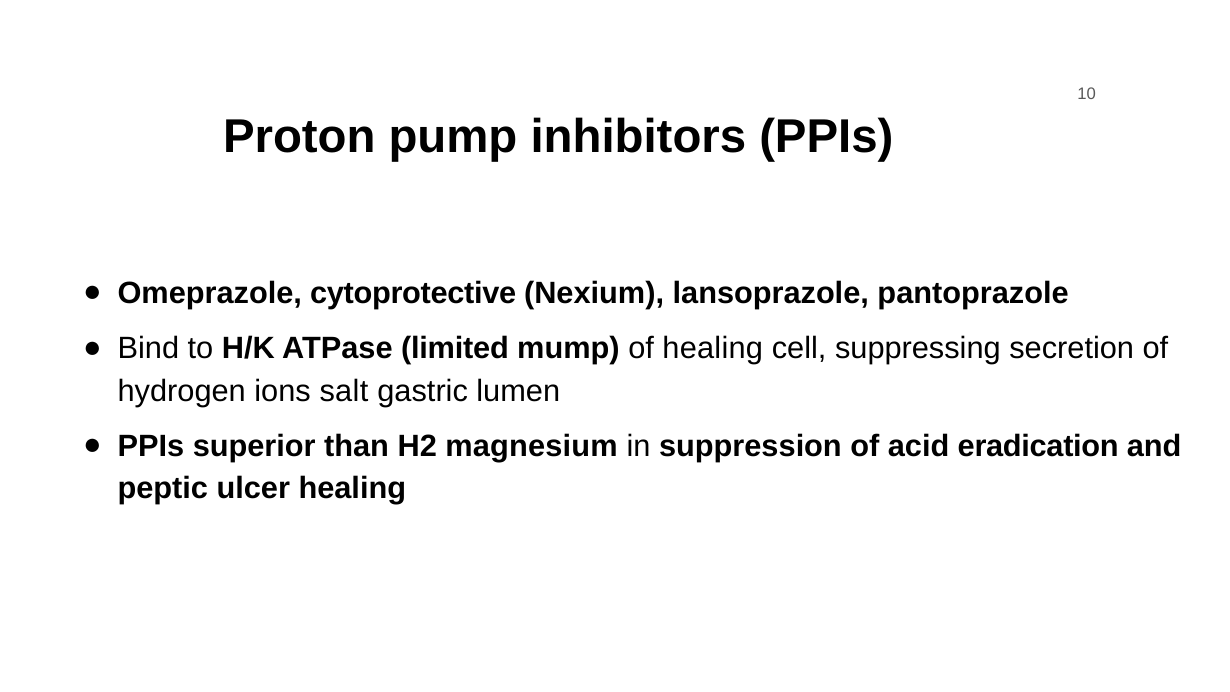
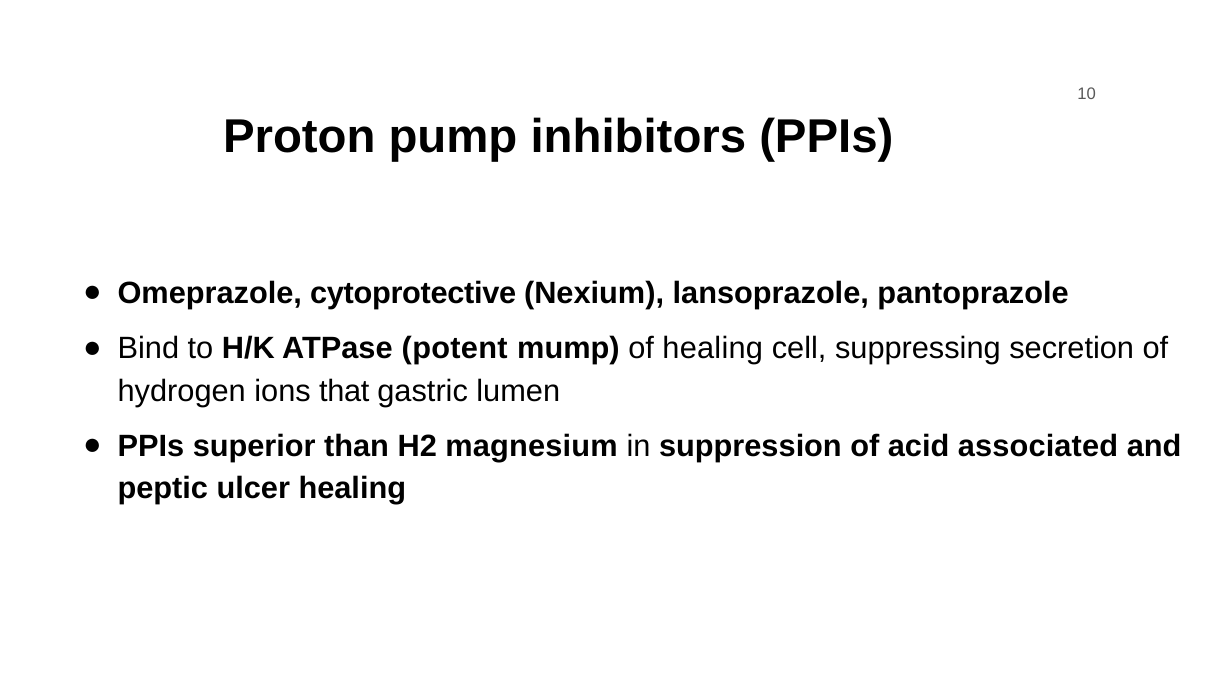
limited: limited -> potent
salt: salt -> that
eradication: eradication -> associated
